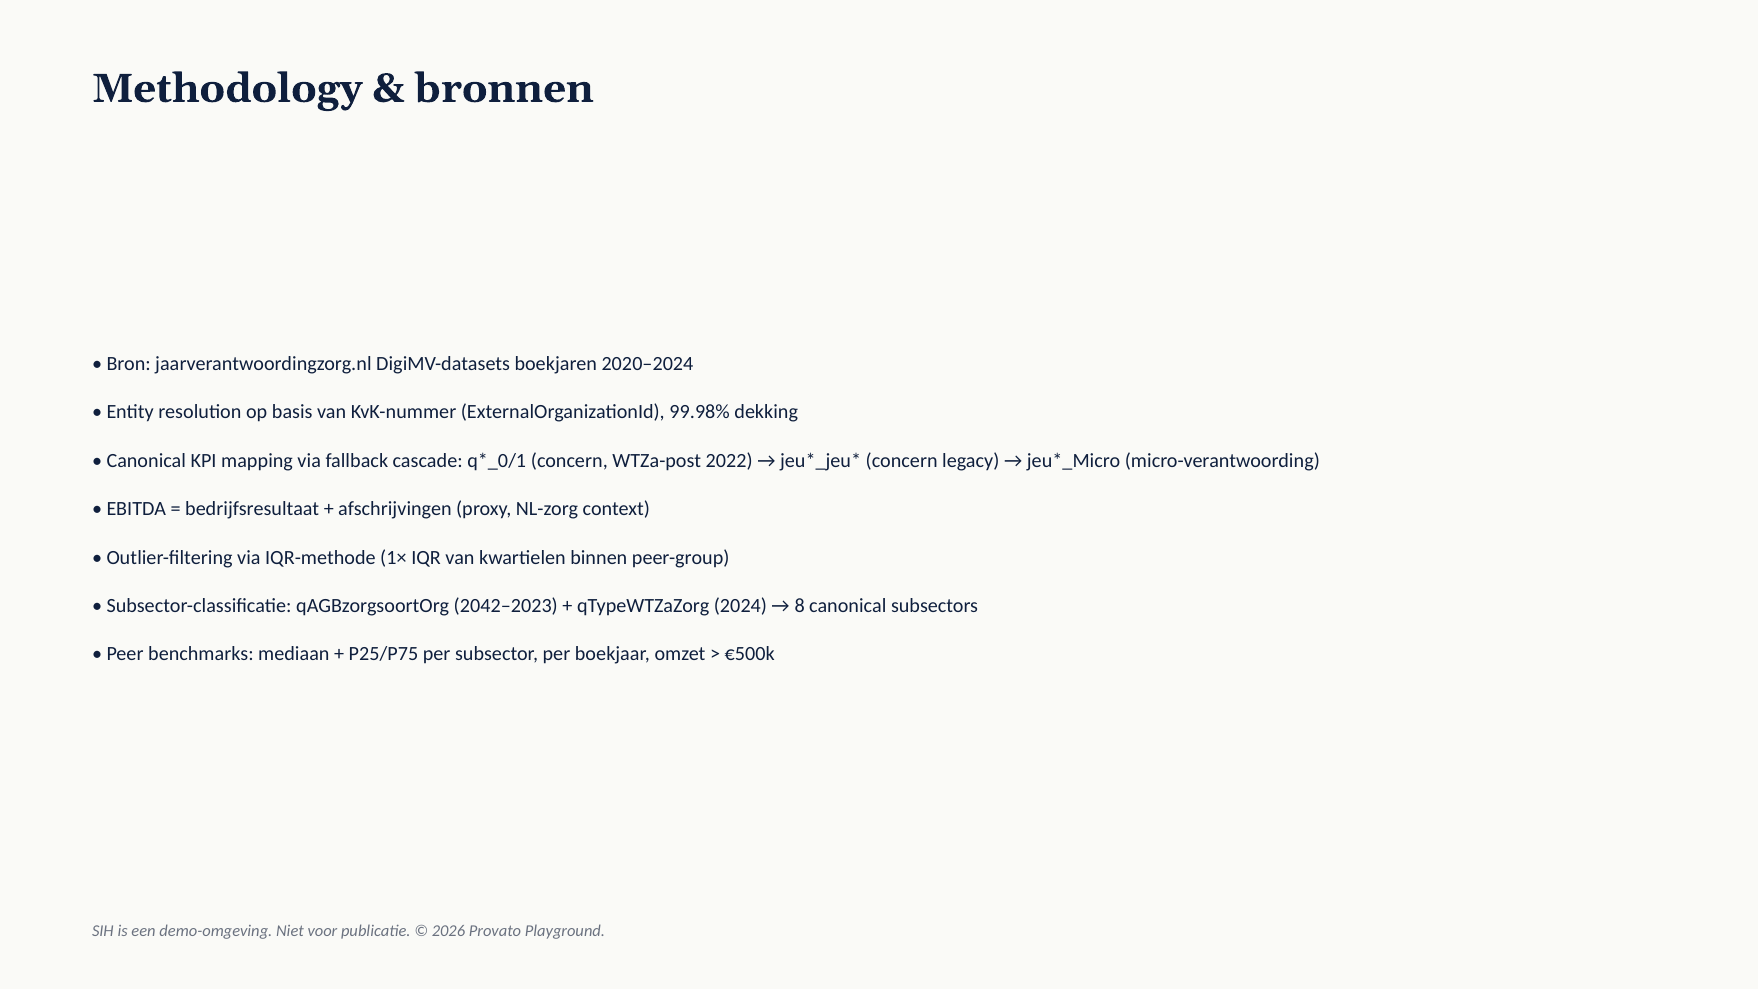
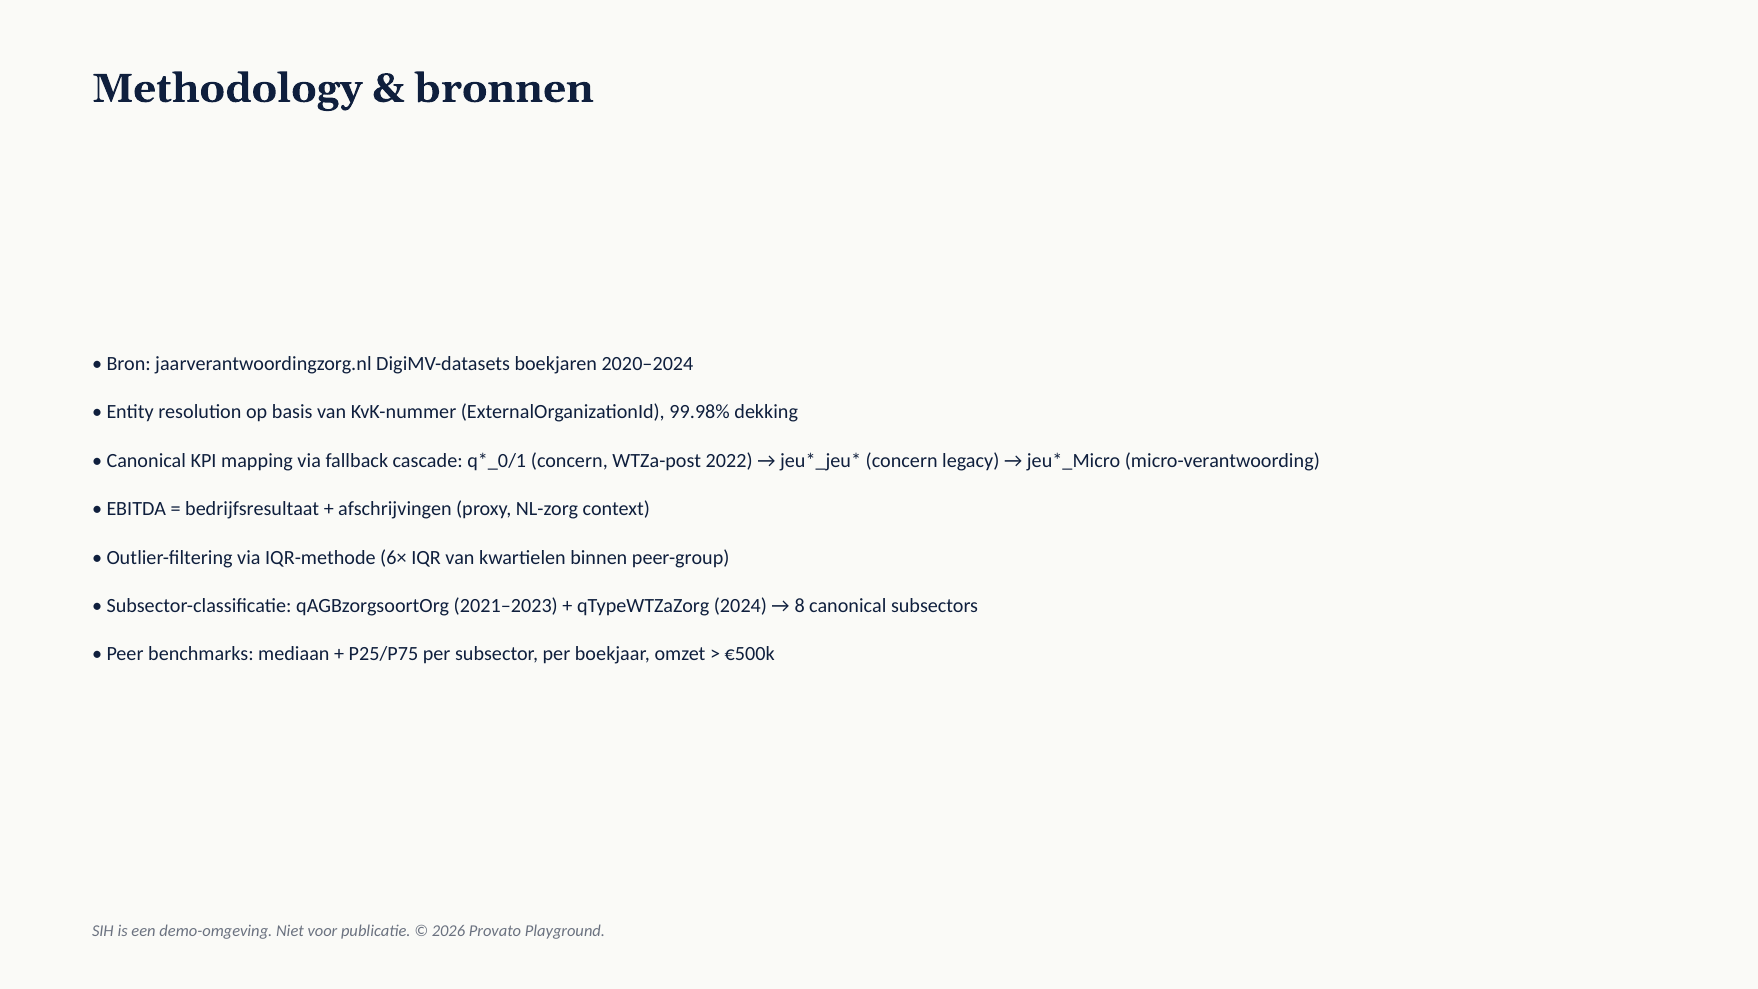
1×: 1× -> 6×
2042–2023: 2042–2023 -> 2021–2023
